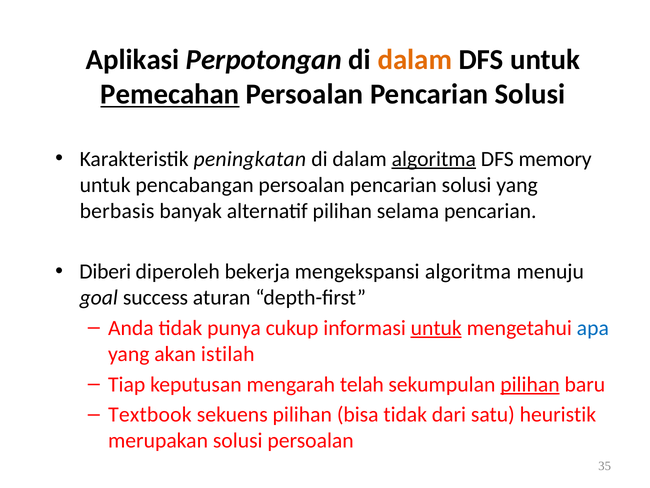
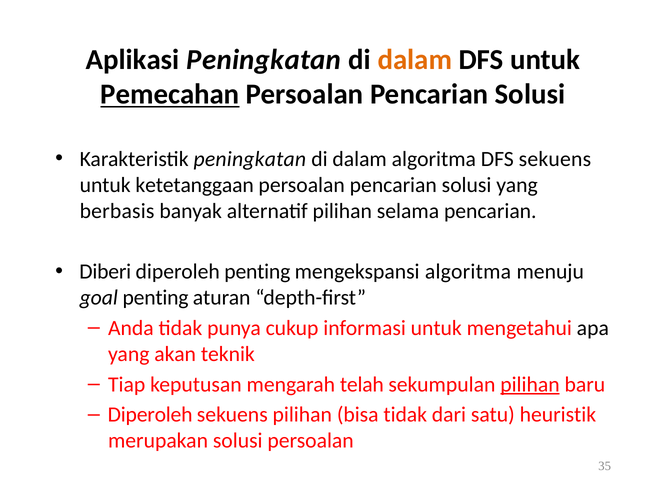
Aplikasi Perpotongan: Perpotongan -> Peningkatan
algoritma at (434, 159) underline: present -> none
DFS memory: memory -> sekuens
pencabangan: pencabangan -> ketetanggaan
diperoleh bekerja: bekerja -> penting
goal success: success -> penting
untuk at (436, 328) underline: present -> none
apa colour: blue -> black
istilah: istilah -> teknik
Textbook at (150, 414): Textbook -> Diperoleh
